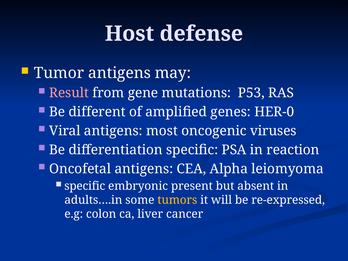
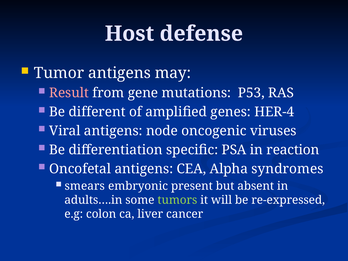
HER-0: HER-0 -> HER-4
most: most -> node
leiomyoma: leiomyoma -> syndromes
specific at (85, 186): specific -> smears
tumors colour: yellow -> light green
